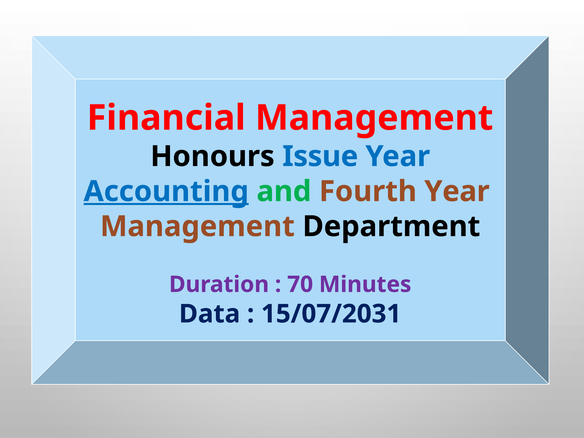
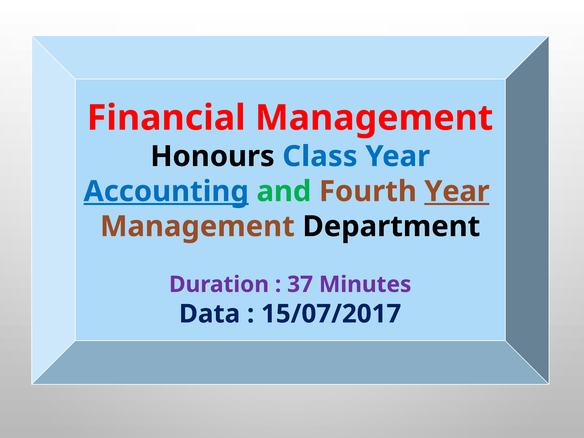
Issue: Issue -> Class
Year at (457, 191) underline: none -> present
70: 70 -> 37
15/07/2031: 15/07/2031 -> 15/07/2017
